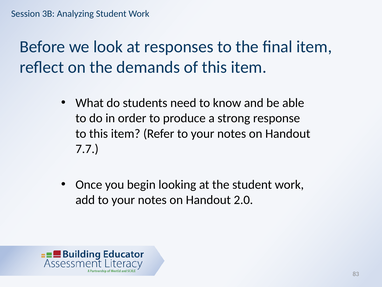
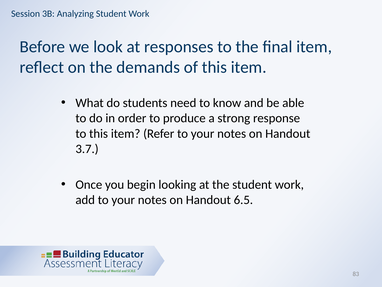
7.7: 7.7 -> 3.7
2.0: 2.0 -> 6.5
